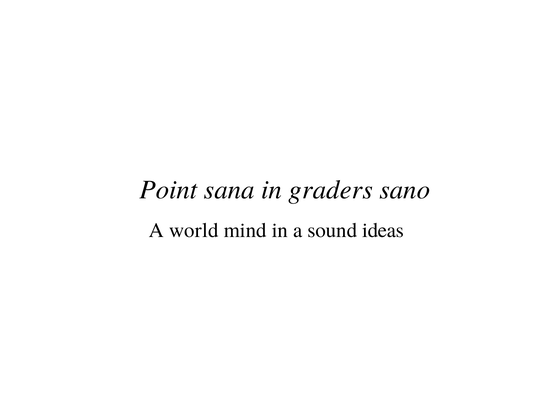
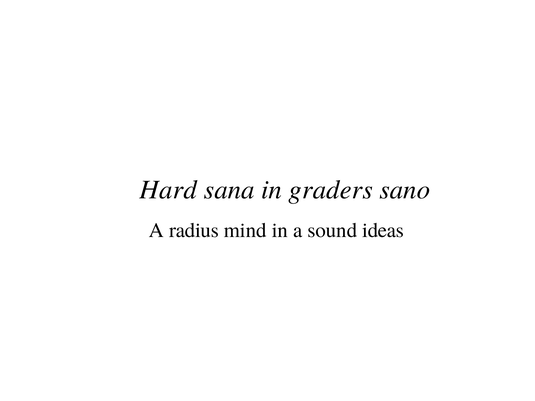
Point: Point -> Hard
world: world -> radius
